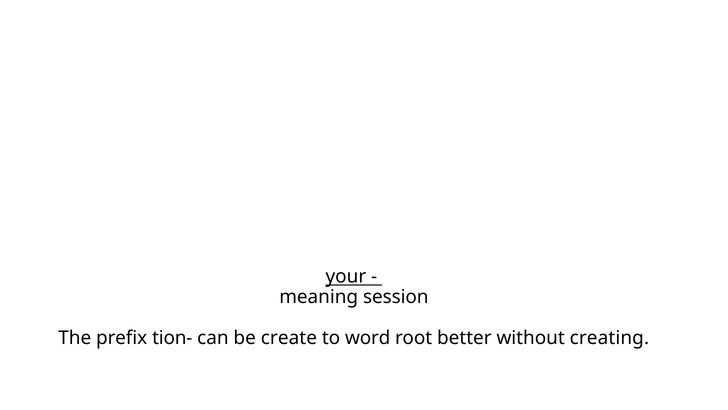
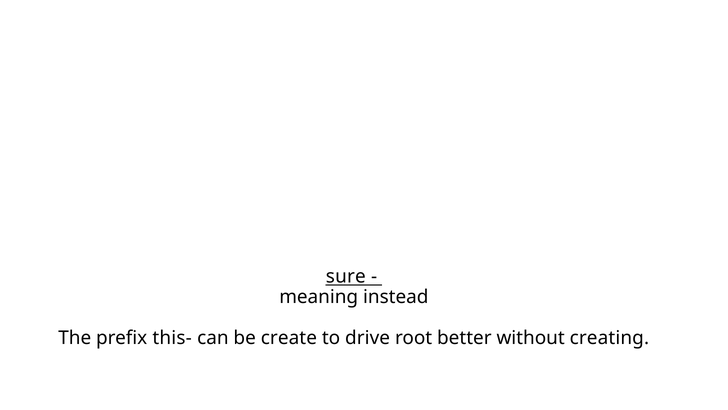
your: your -> sure
session: session -> instead
tion-: tion- -> this-
word: word -> drive
